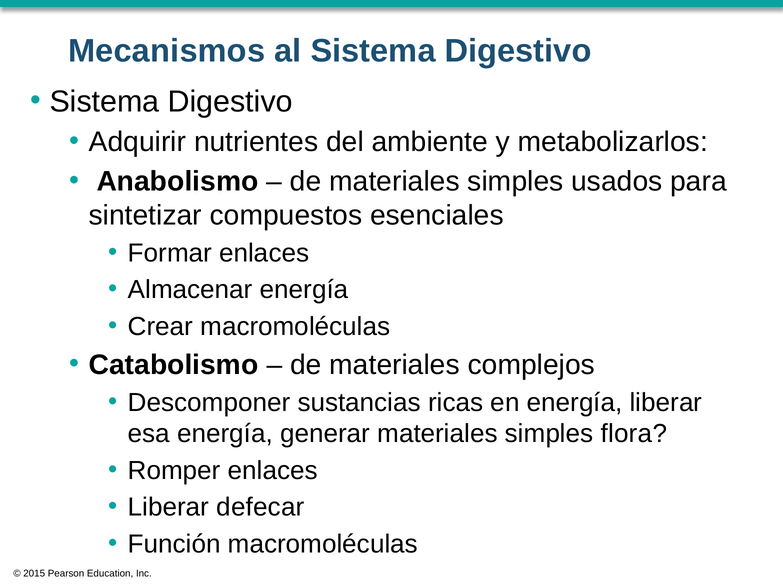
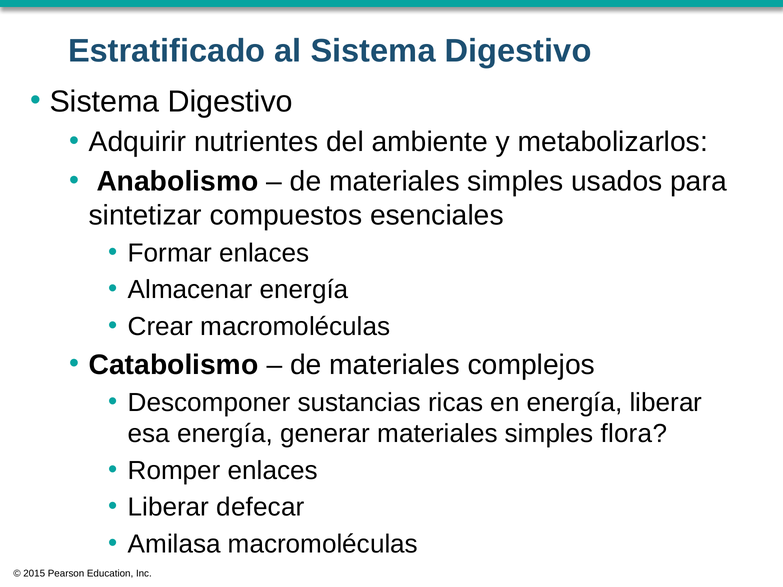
Mecanismos: Mecanismos -> Estratificado
Función: Función -> Amilasa
